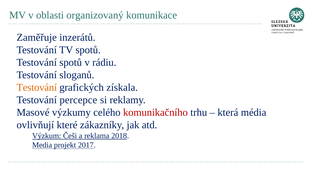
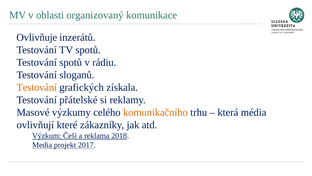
Zaměřuje: Zaměřuje -> Ovlivňuje
percepce: percepce -> přátelské
komunikačního colour: red -> orange
